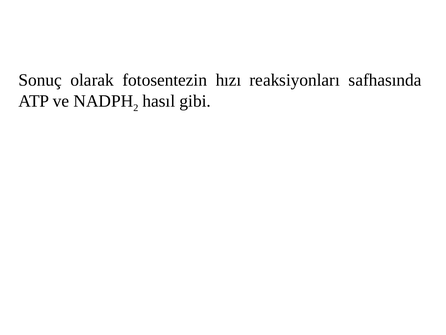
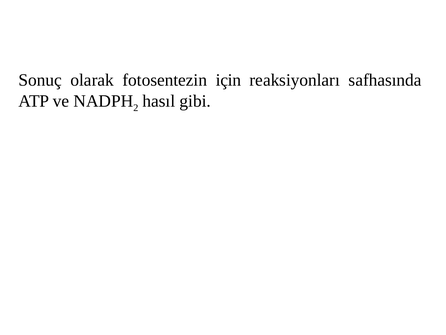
hızı: hızı -> için
